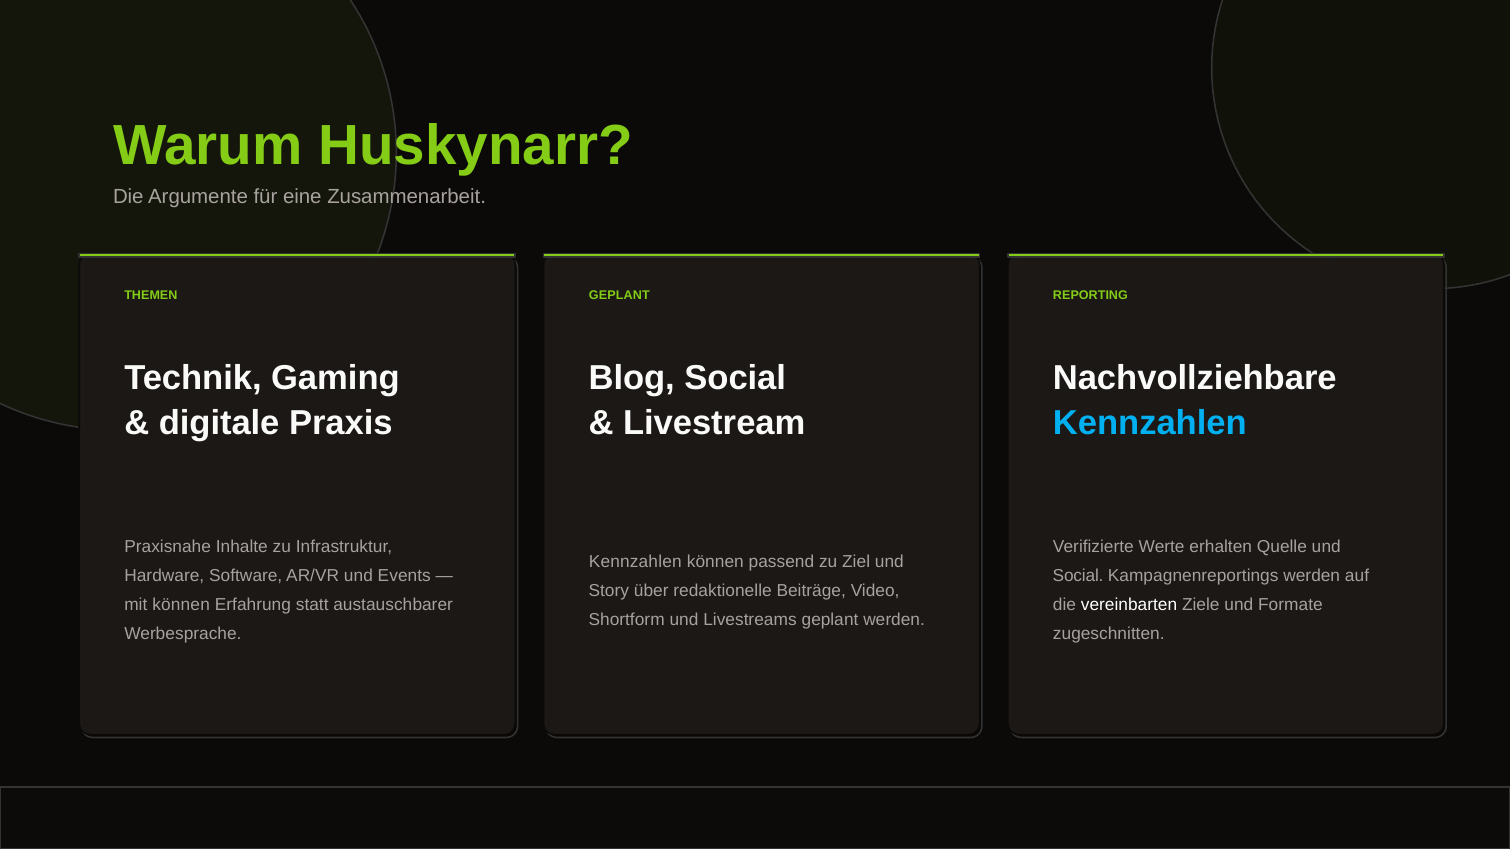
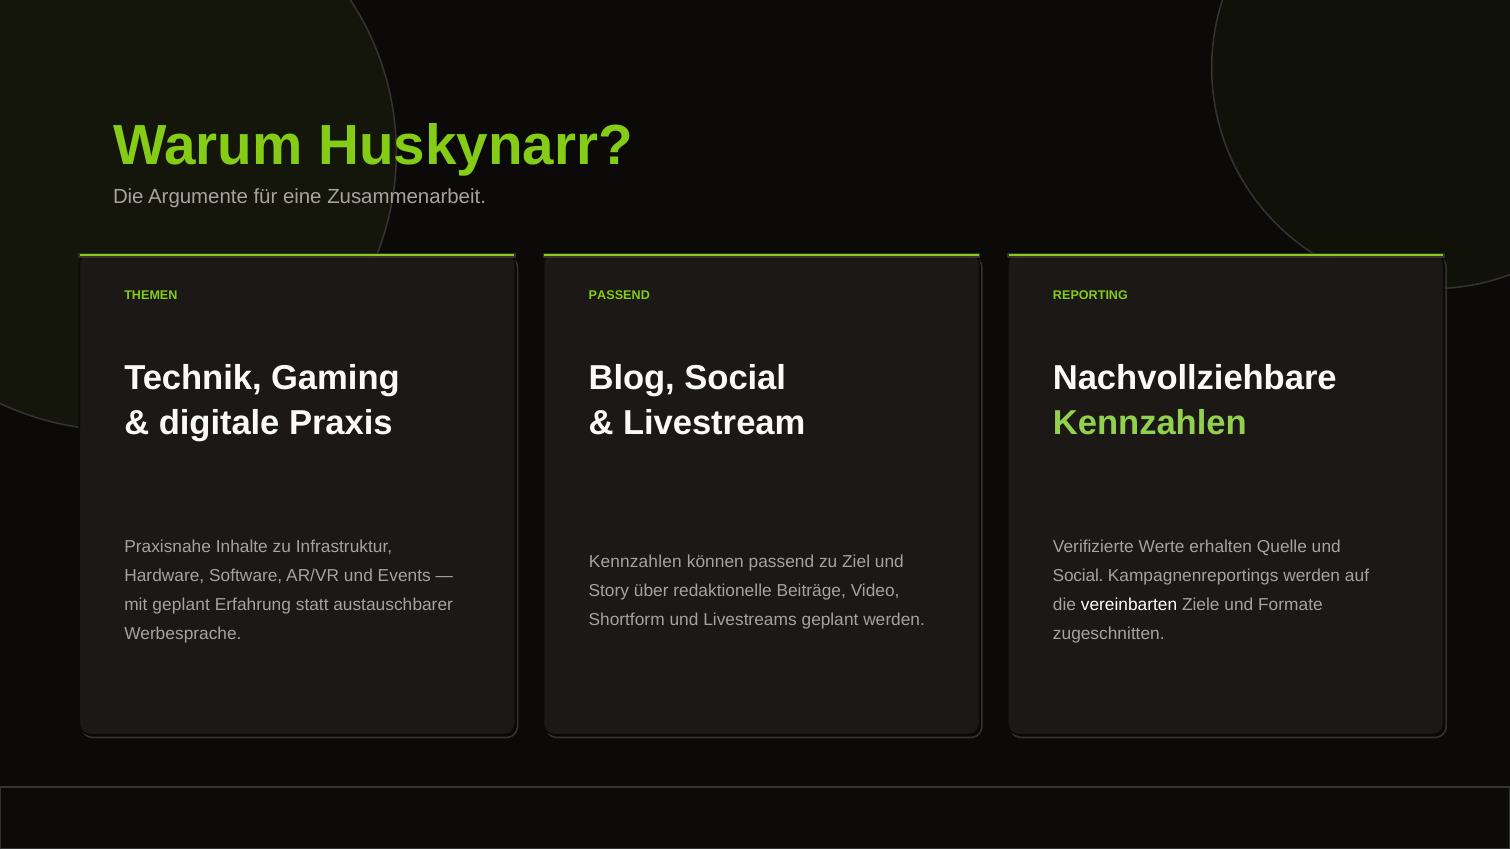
GEPLANT at (619, 295): GEPLANT -> PASSEND
Kennzahlen at (1150, 424) colour: light blue -> light green
mit können: können -> geplant
